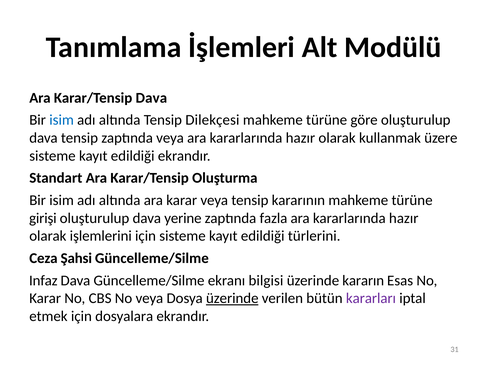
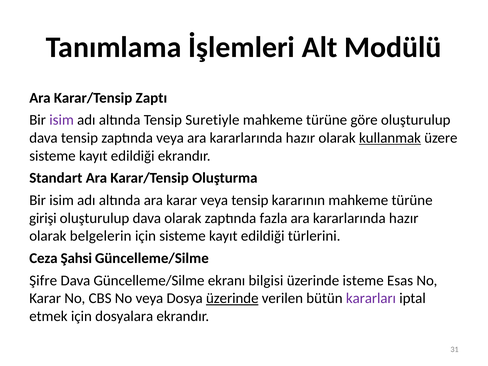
Karar/Tensip Dava: Dava -> Zaptı
isim at (62, 120) colour: blue -> purple
Dilekçesi: Dilekçesi -> Suretiyle
kullanmak underline: none -> present
dava yerine: yerine -> olarak
işlemlerini: işlemlerini -> belgelerin
Infaz: Infaz -> Şifre
kararın: kararın -> isteme
